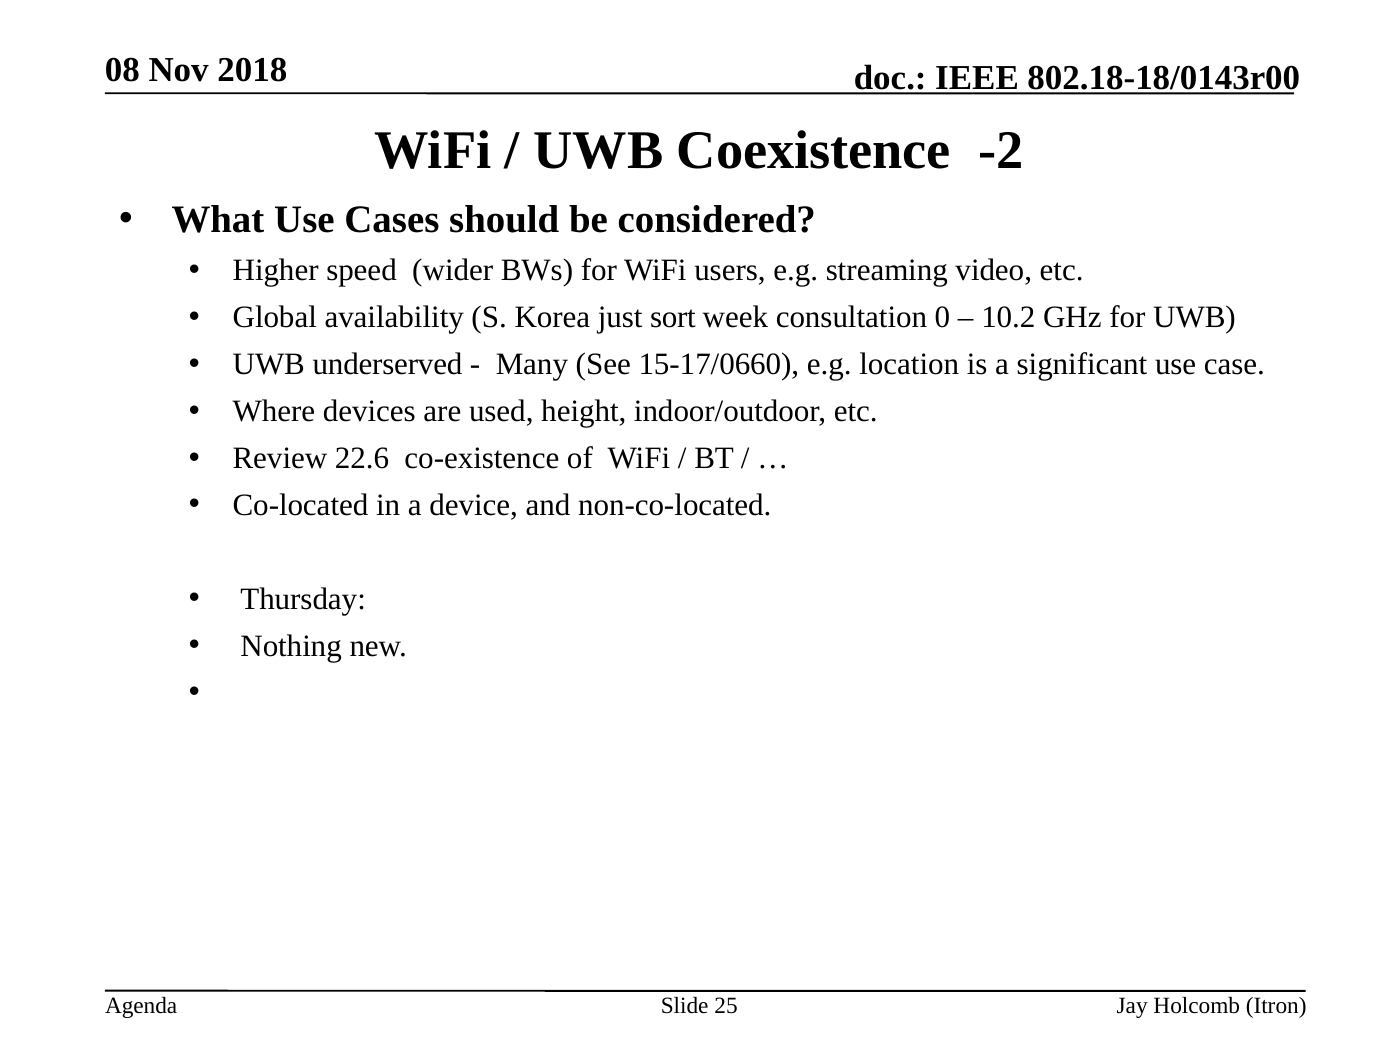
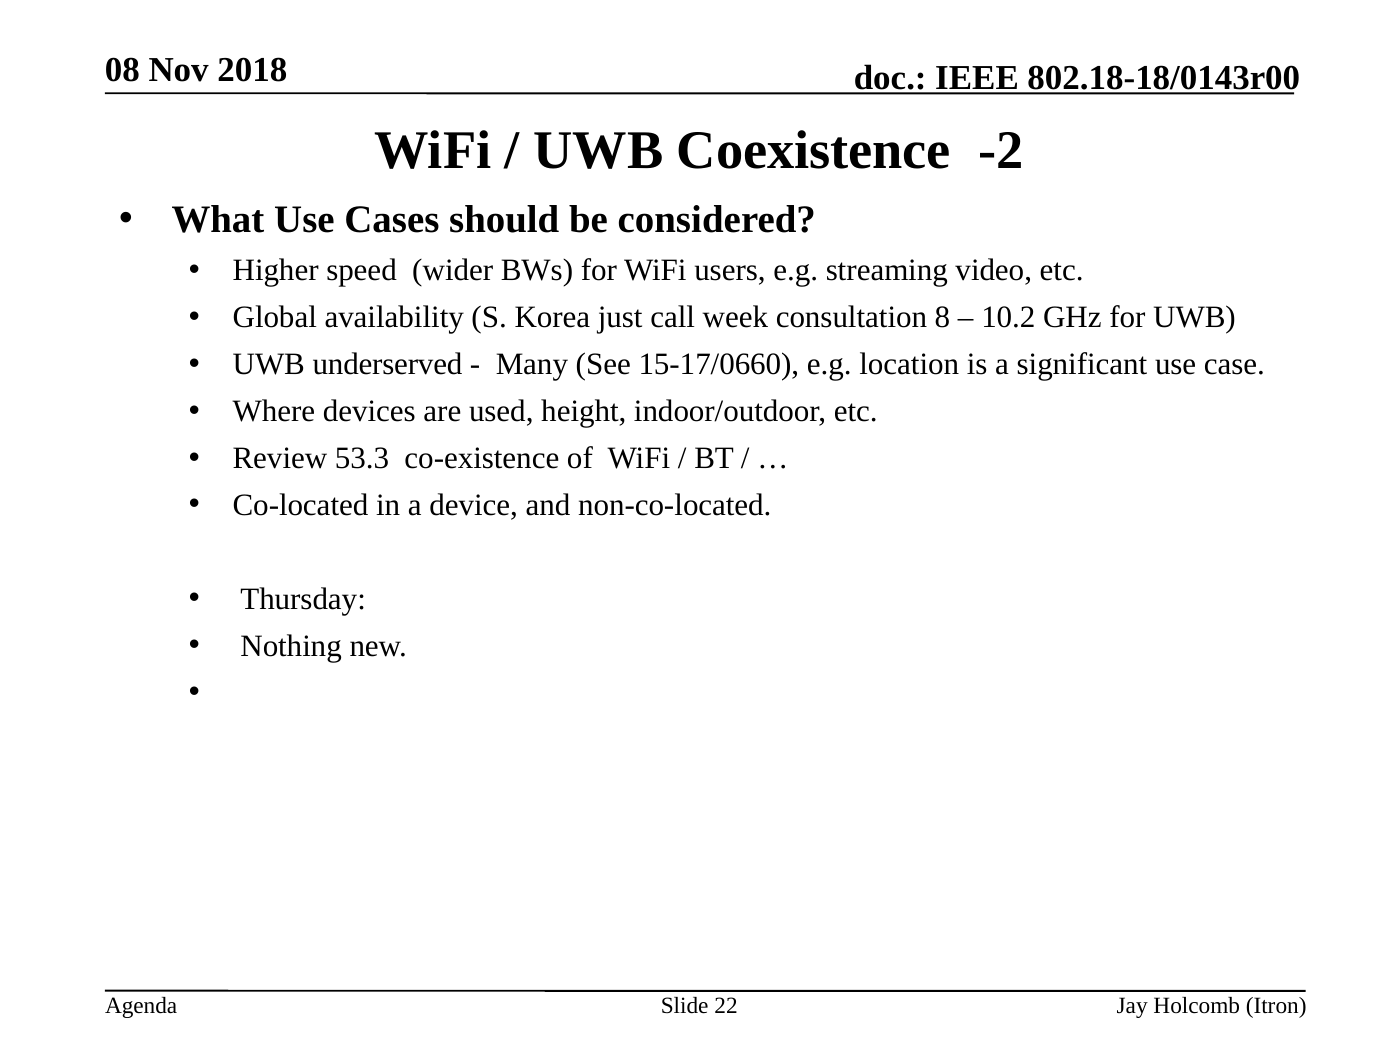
sort: sort -> call
0: 0 -> 8
22.6: 22.6 -> 53.3
25: 25 -> 22
